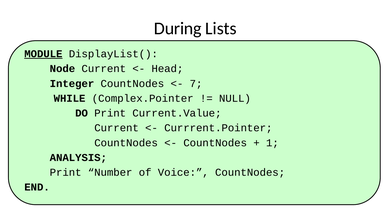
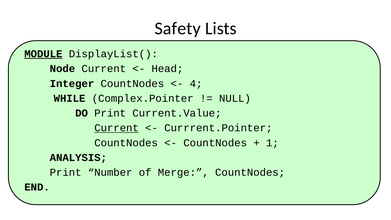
During: During -> Safety
7: 7 -> 4
Current at (117, 128) underline: none -> present
Voice: Voice -> Merge
